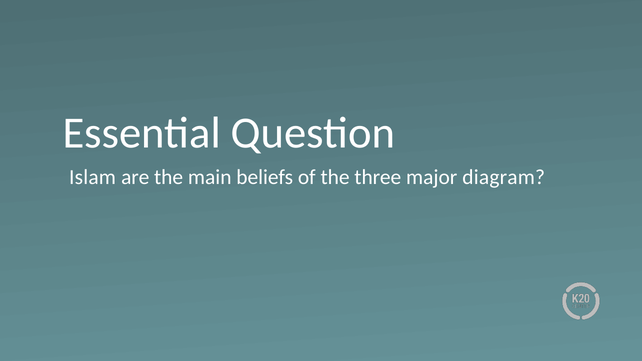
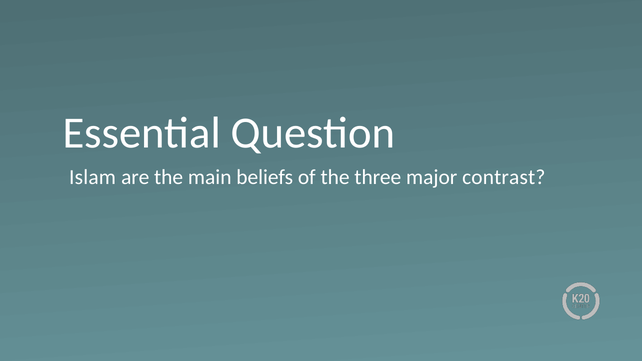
diagram: diagram -> contrast
